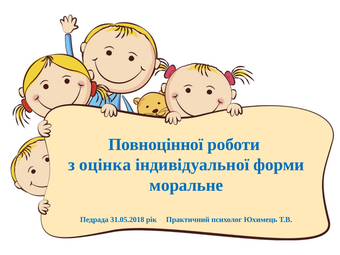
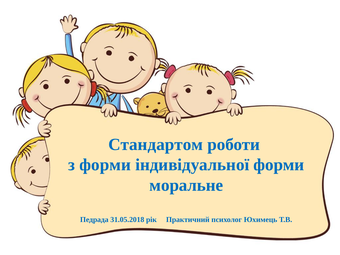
Повноцінної: Повноцінної -> Стандартом
з оцінка: оцінка -> форми
